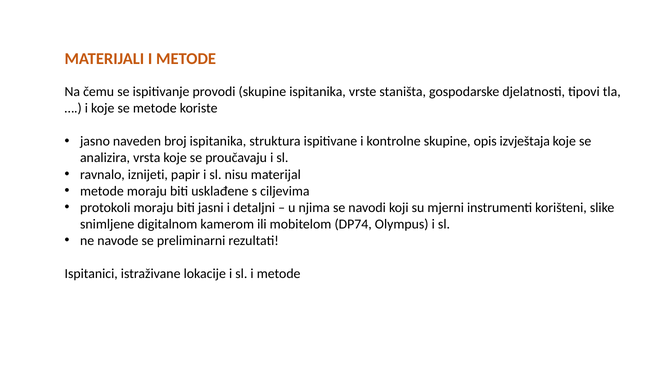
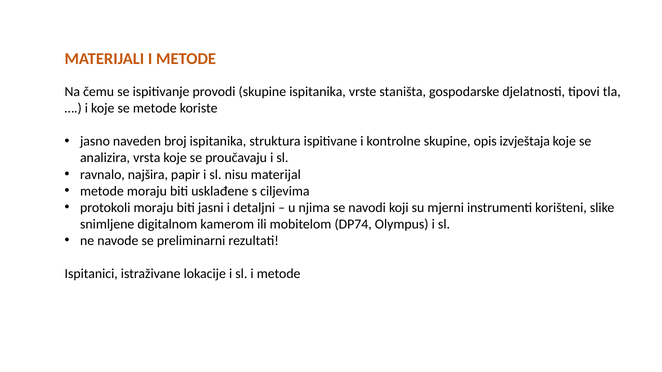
iznijeti: iznijeti -> najšira
